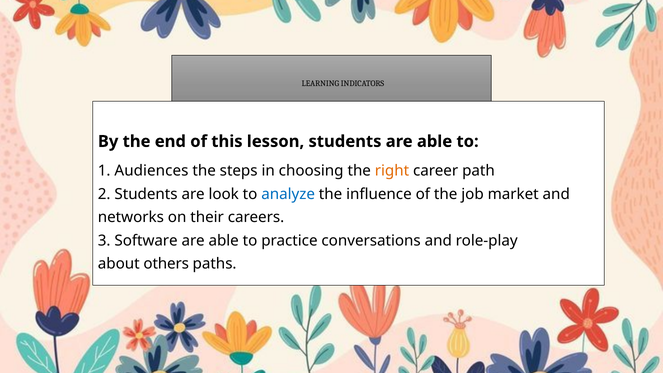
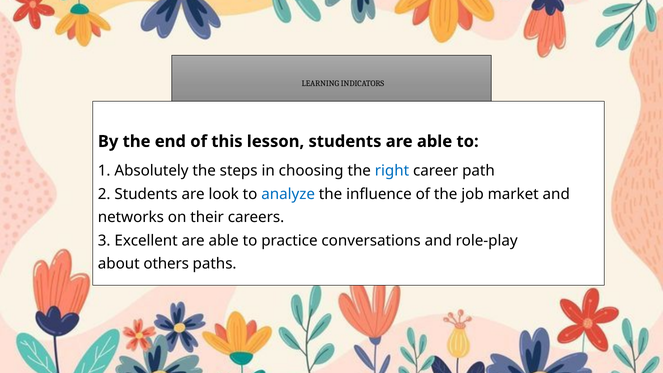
Audiences: Audiences -> Absolutely
right colour: orange -> blue
Software: Software -> Excellent
